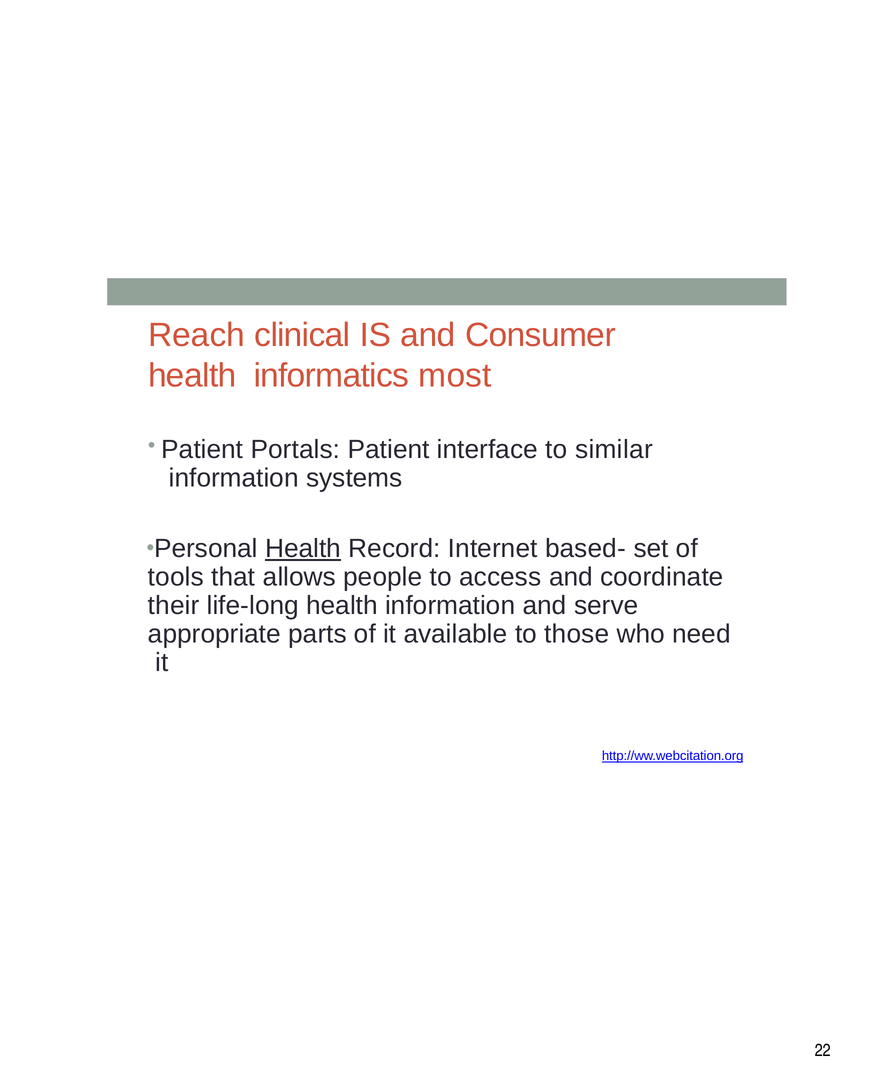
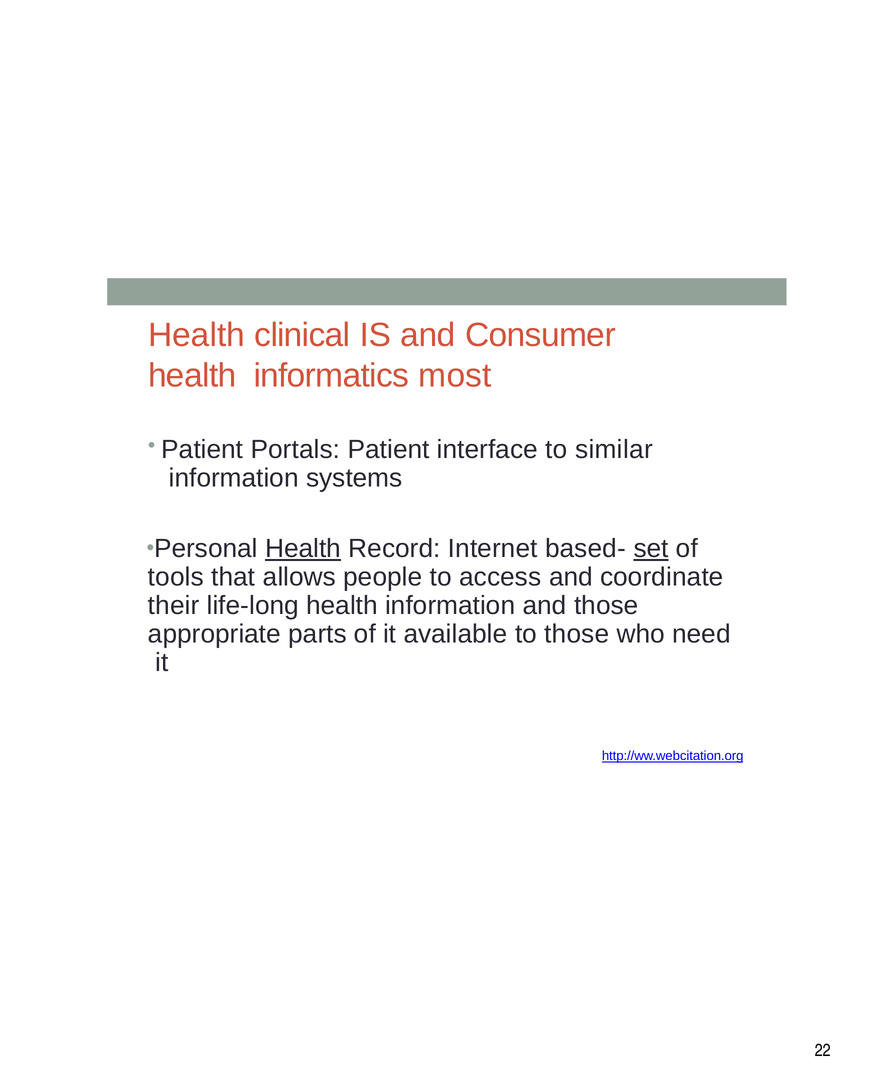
Reach at (197, 335): Reach -> Health
set underline: none -> present
and serve: serve -> those
